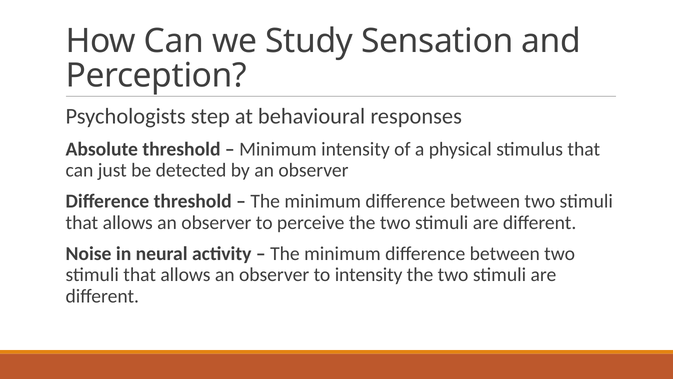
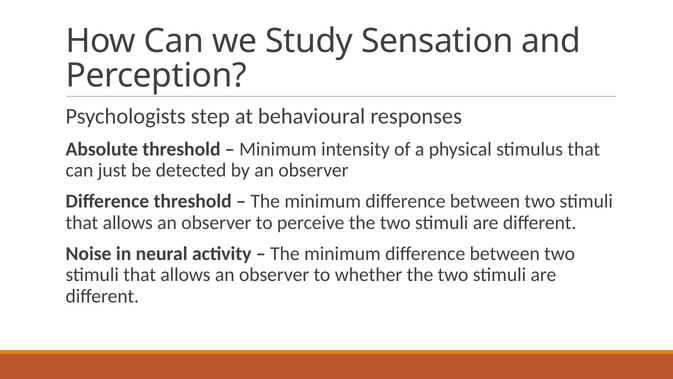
to intensity: intensity -> whether
